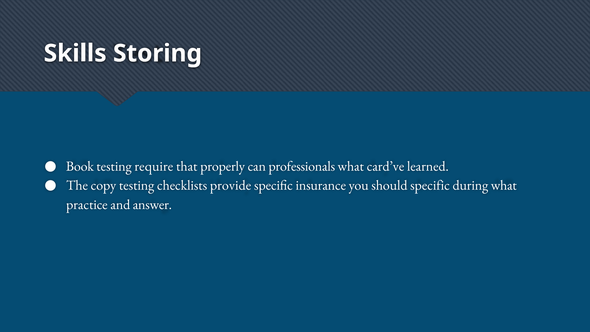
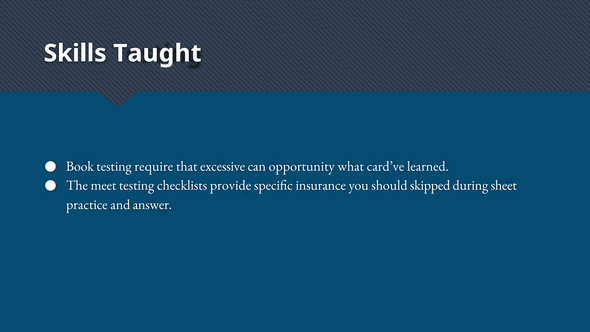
Storing: Storing -> Taught
properly: properly -> excessive
professionals: professionals -> opportunity
copy: copy -> meet
should specific: specific -> skipped
during what: what -> sheet
